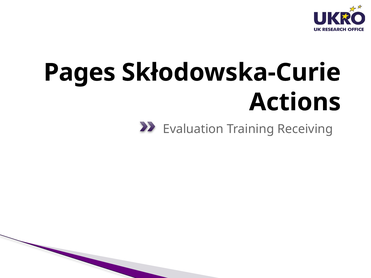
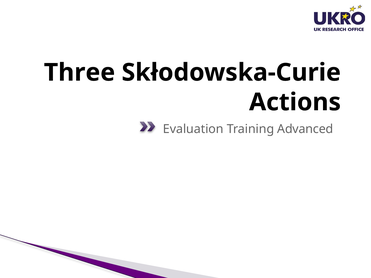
Pages: Pages -> Three
Receiving: Receiving -> Advanced
